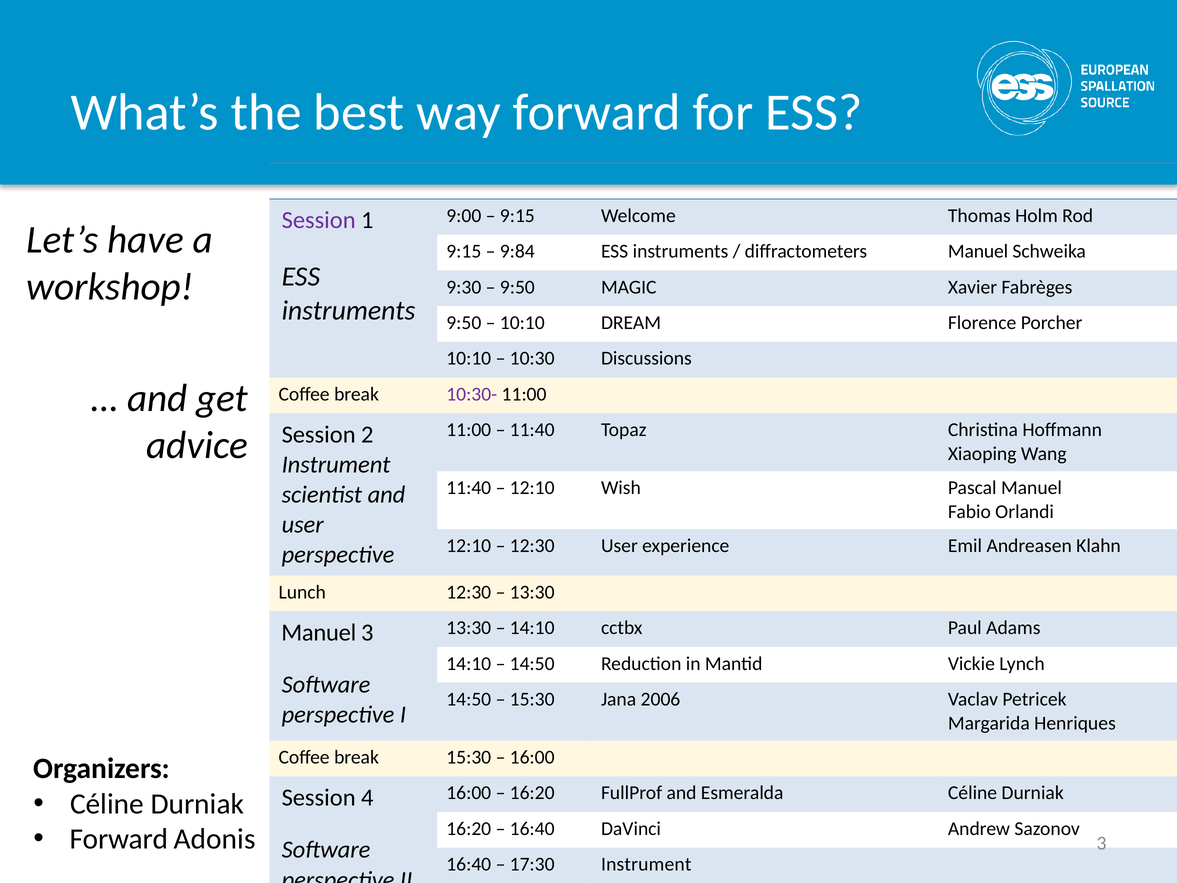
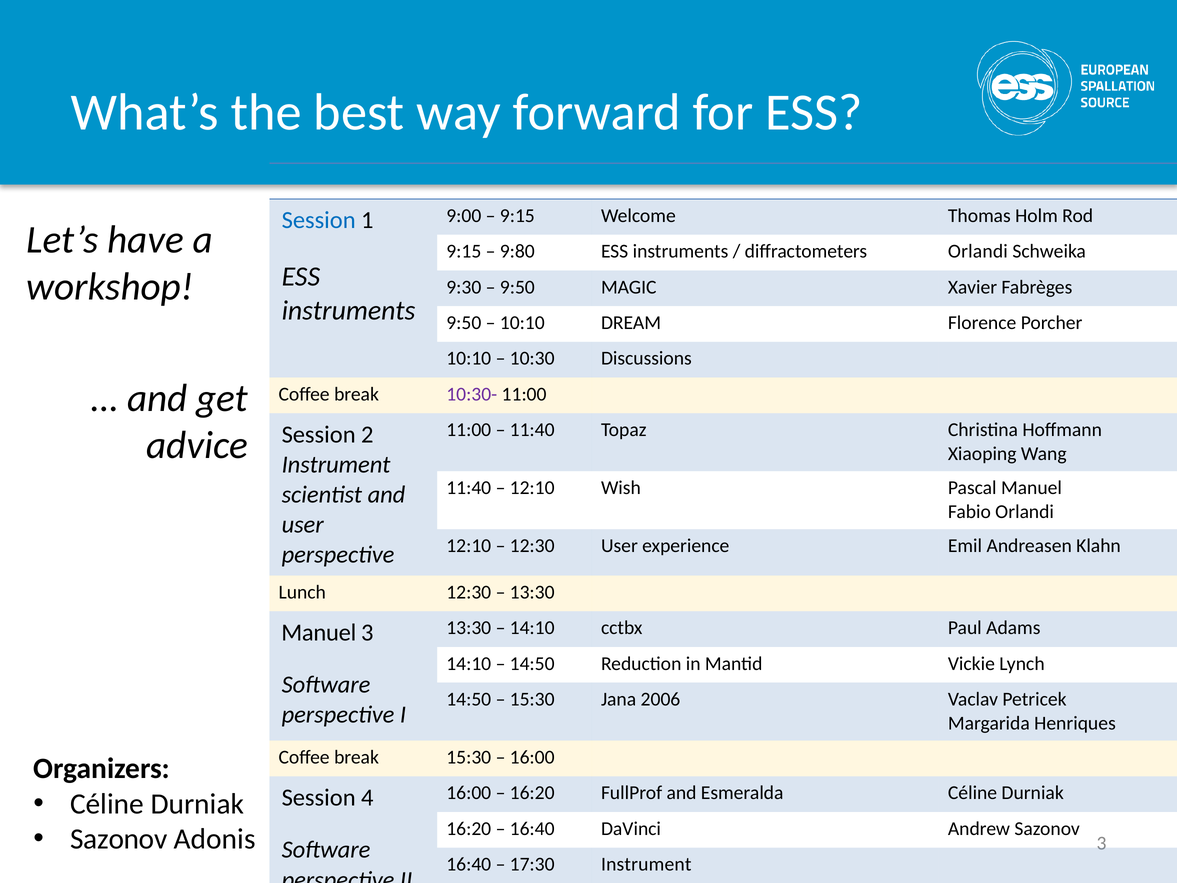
Session at (319, 220) colour: purple -> blue
9:84: 9:84 -> 9:80
diffractometers Manuel: Manuel -> Orlandi
Forward at (119, 839): Forward -> Sazonov
